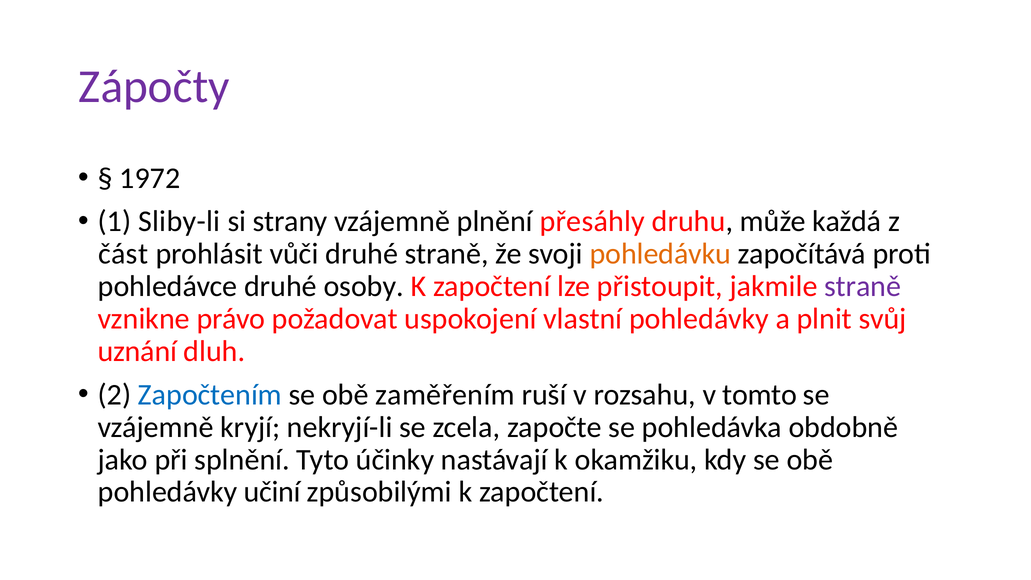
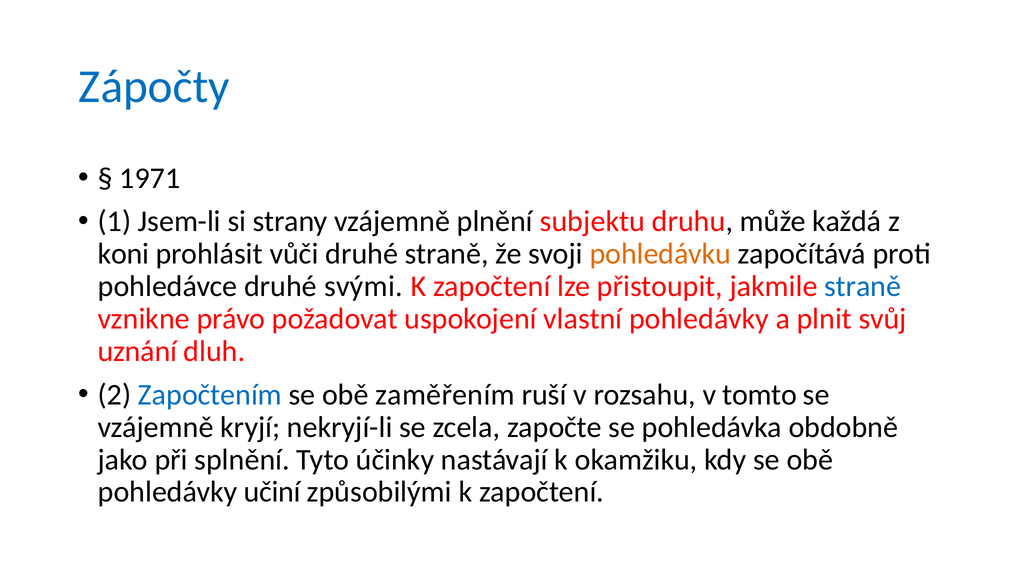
Zápočty colour: purple -> blue
1972: 1972 -> 1971
Sliby-li: Sliby-li -> Jsem-li
přesáhly: přesáhly -> subjektu
část: část -> koni
osoby: osoby -> svými
straně at (863, 286) colour: purple -> blue
